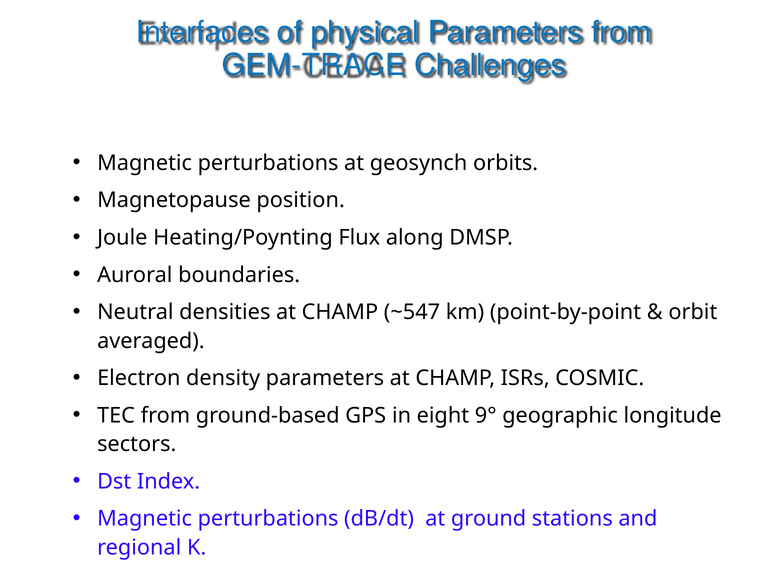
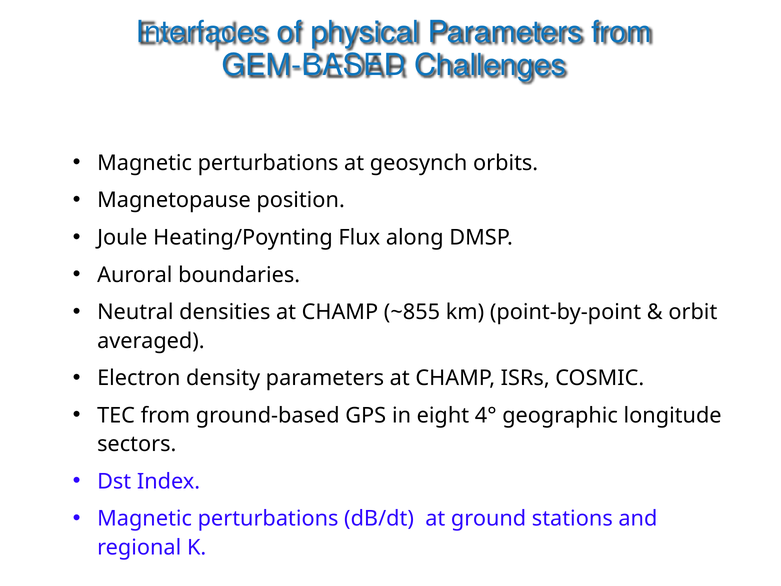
GEM-TRACE: GEM-TRACE -> GEM-BASED
~547: ~547 -> ~855
9°: 9° -> 4°
